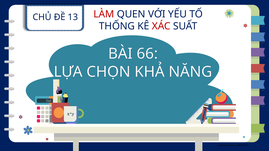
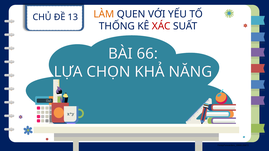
LÀM colour: red -> orange
